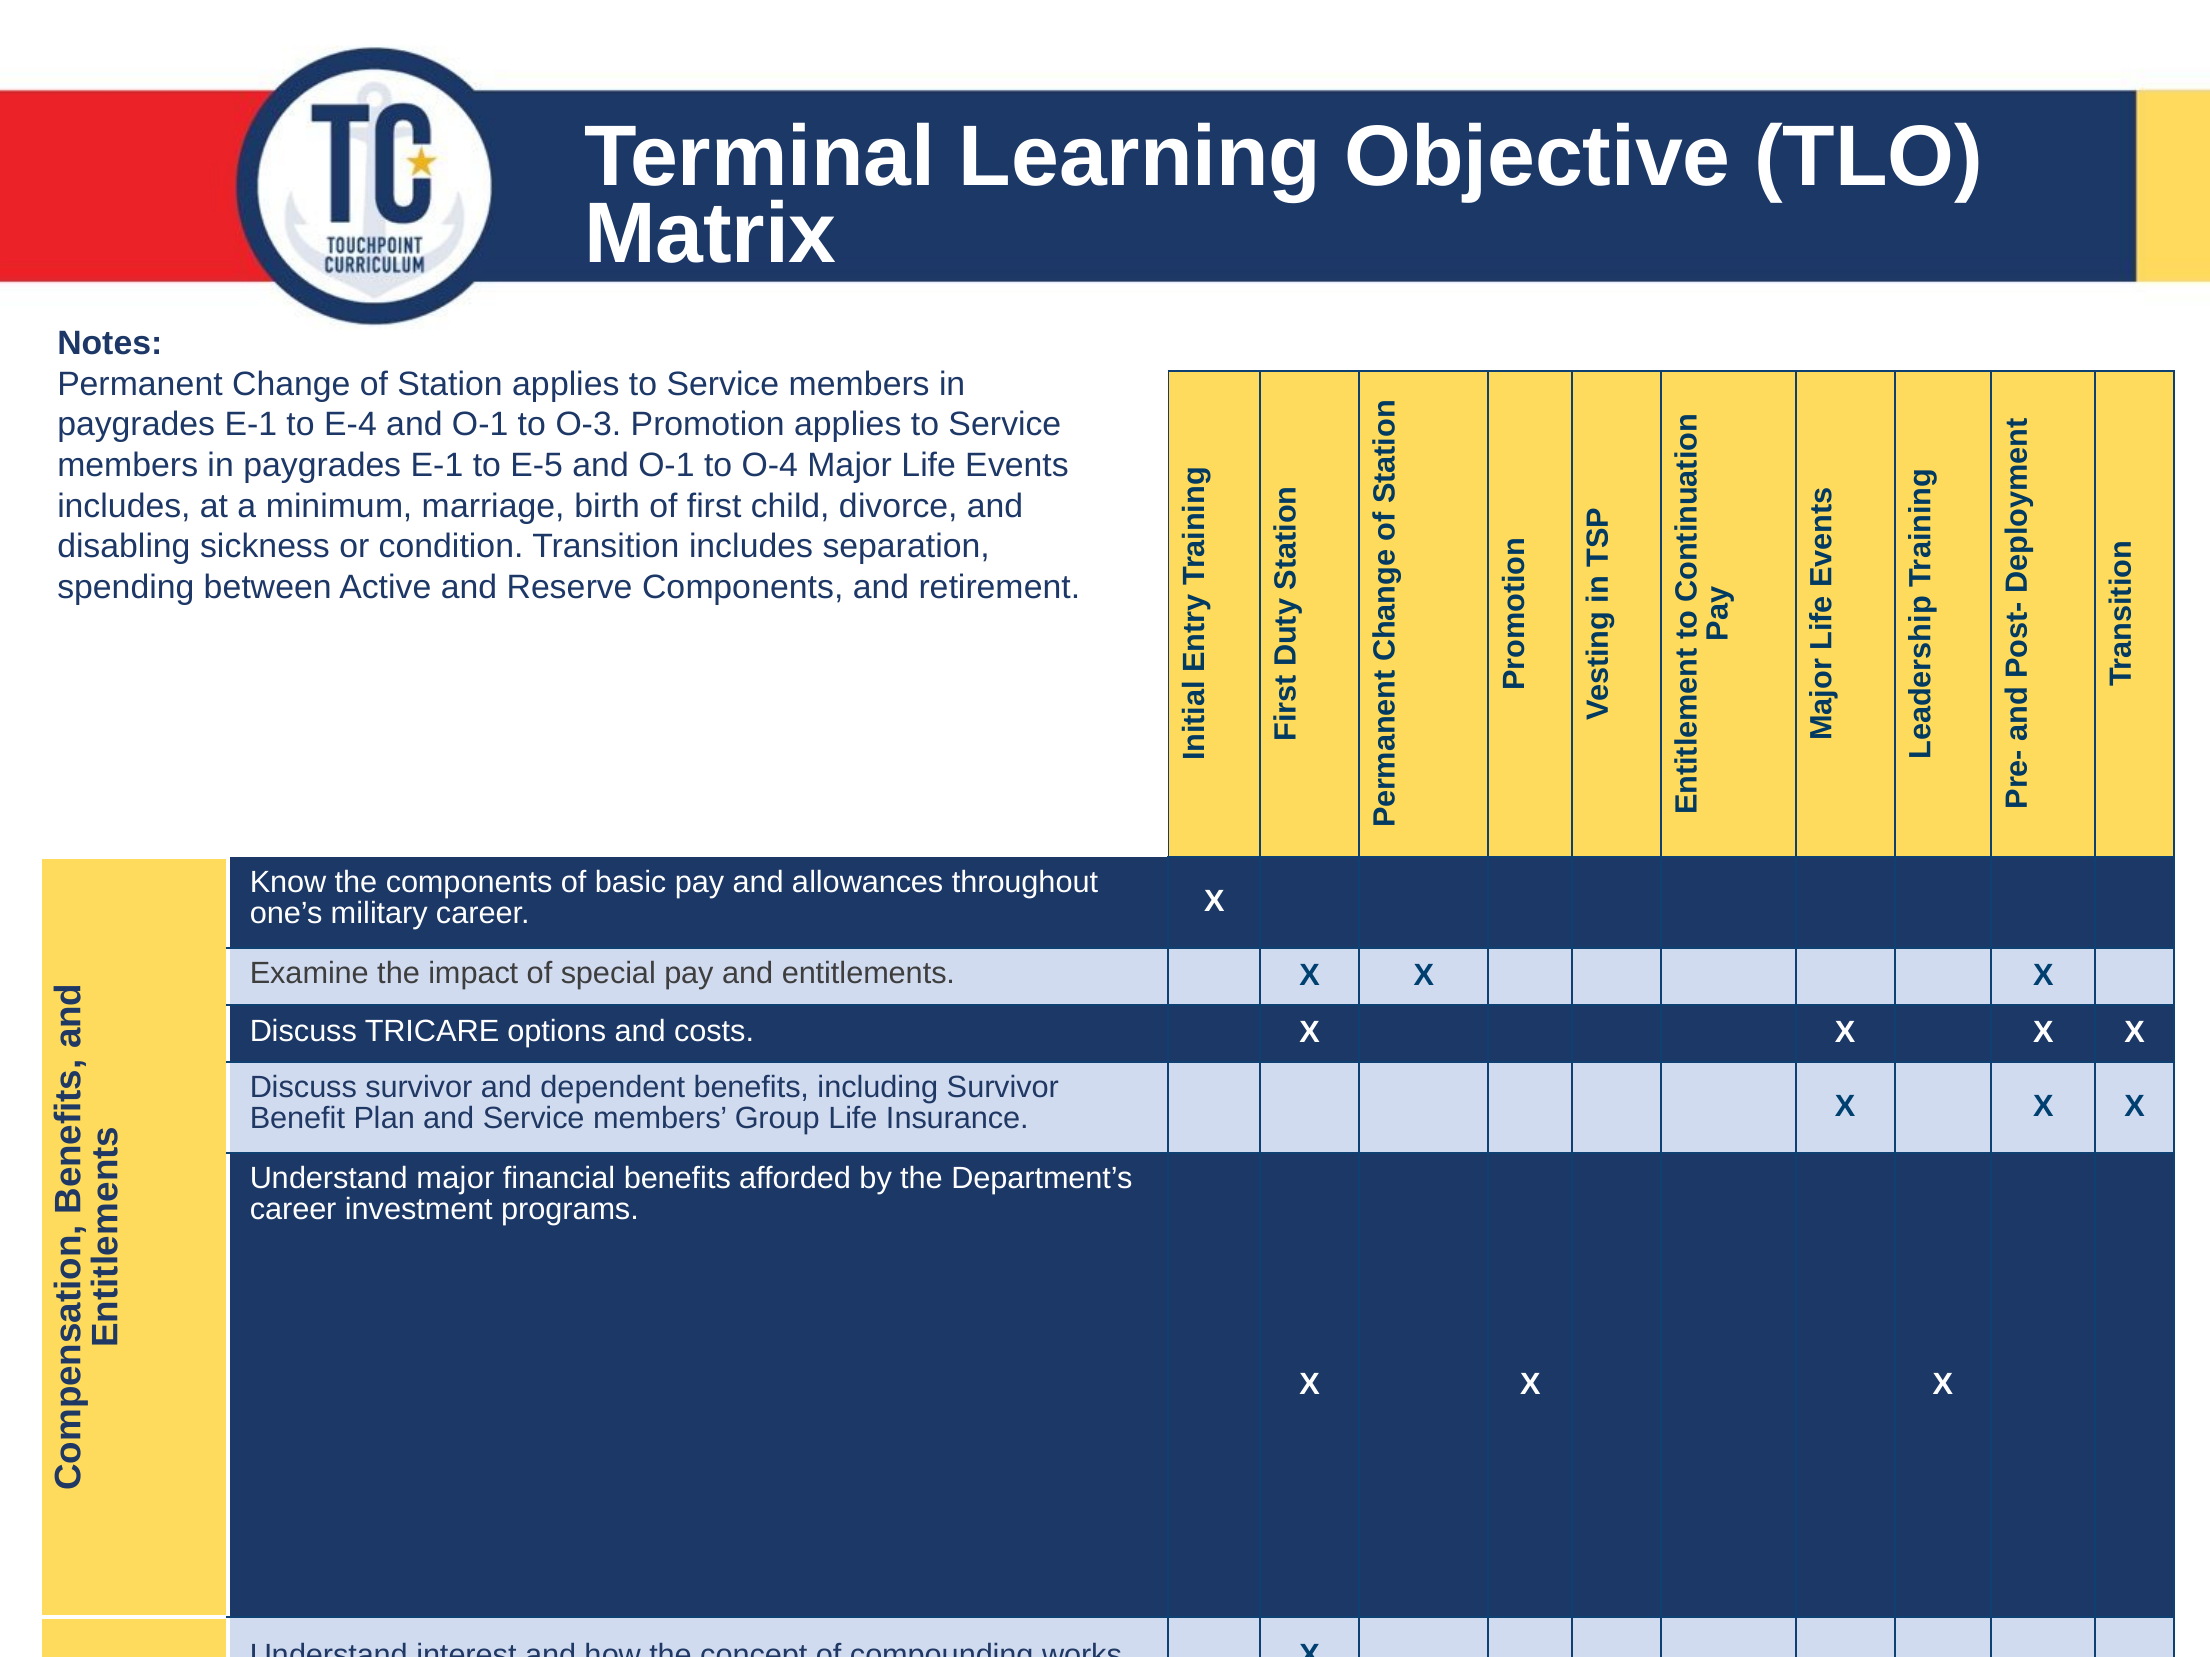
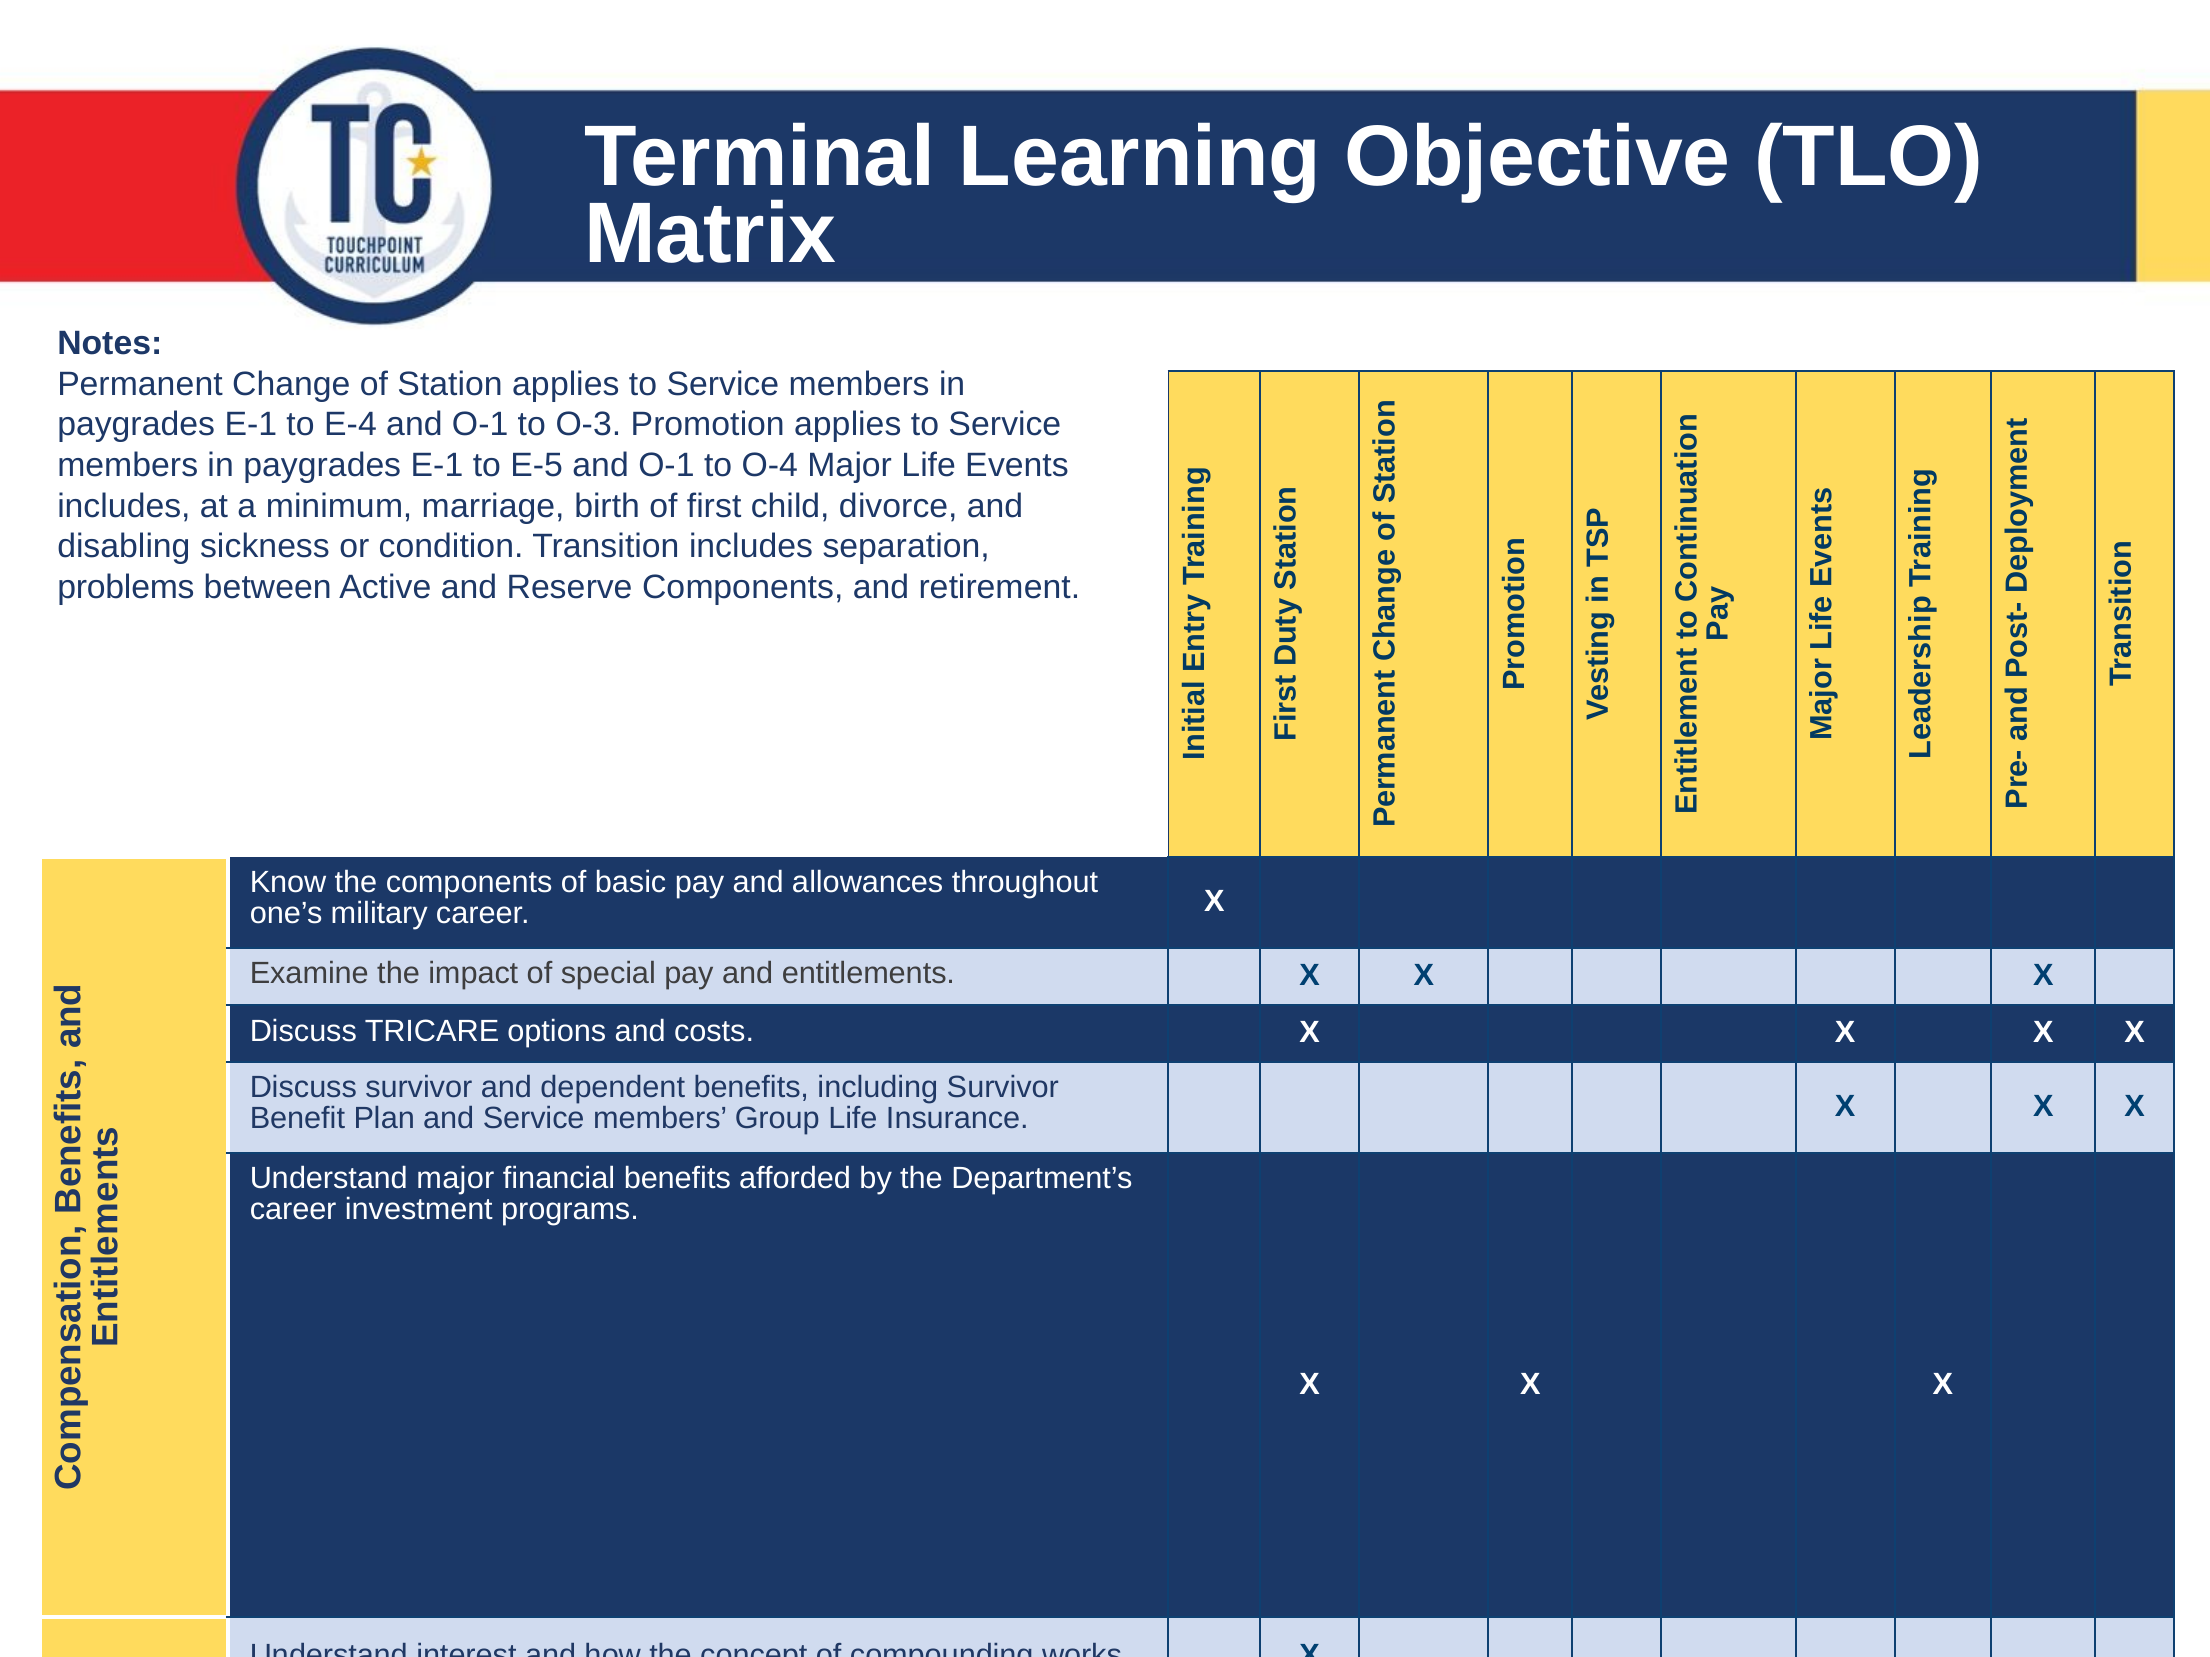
spending: spending -> problems
